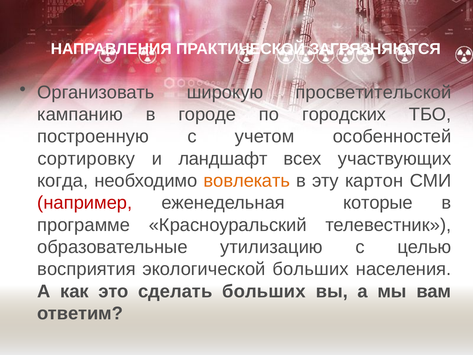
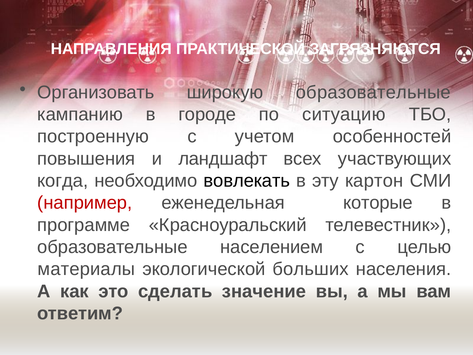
широкую просветительской: просветительской -> образовательные
городских: городских -> ситуацию
сортировку: сортировку -> повышения
вовлекать colour: orange -> black
утилизацию: утилизацию -> населением
восприятия: восприятия -> материалы
сделать больших: больших -> значение
